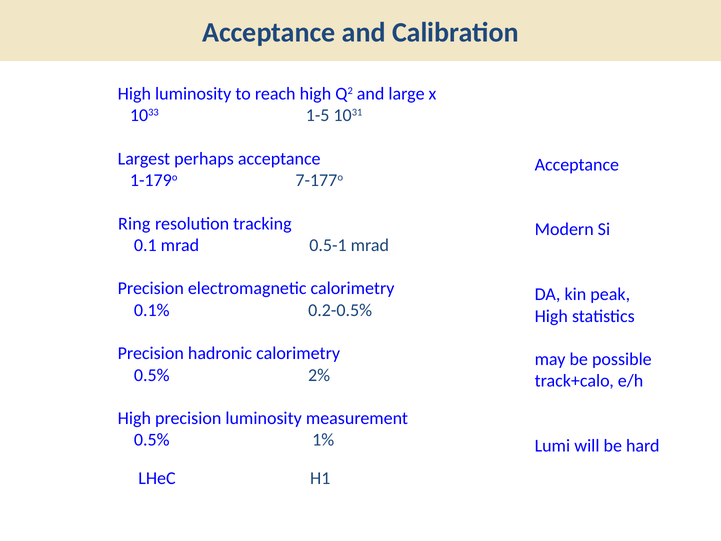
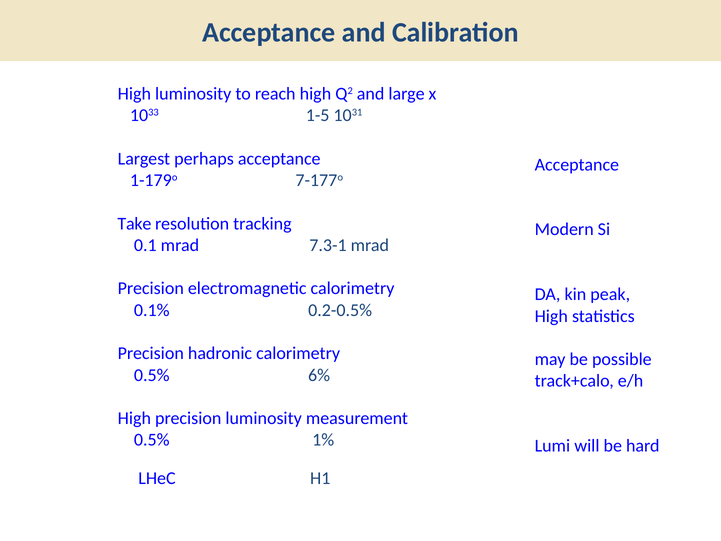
Ring: Ring -> Take
0.5-1: 0.5-1 -> 7.3-1
2%: 2% -> 6%
